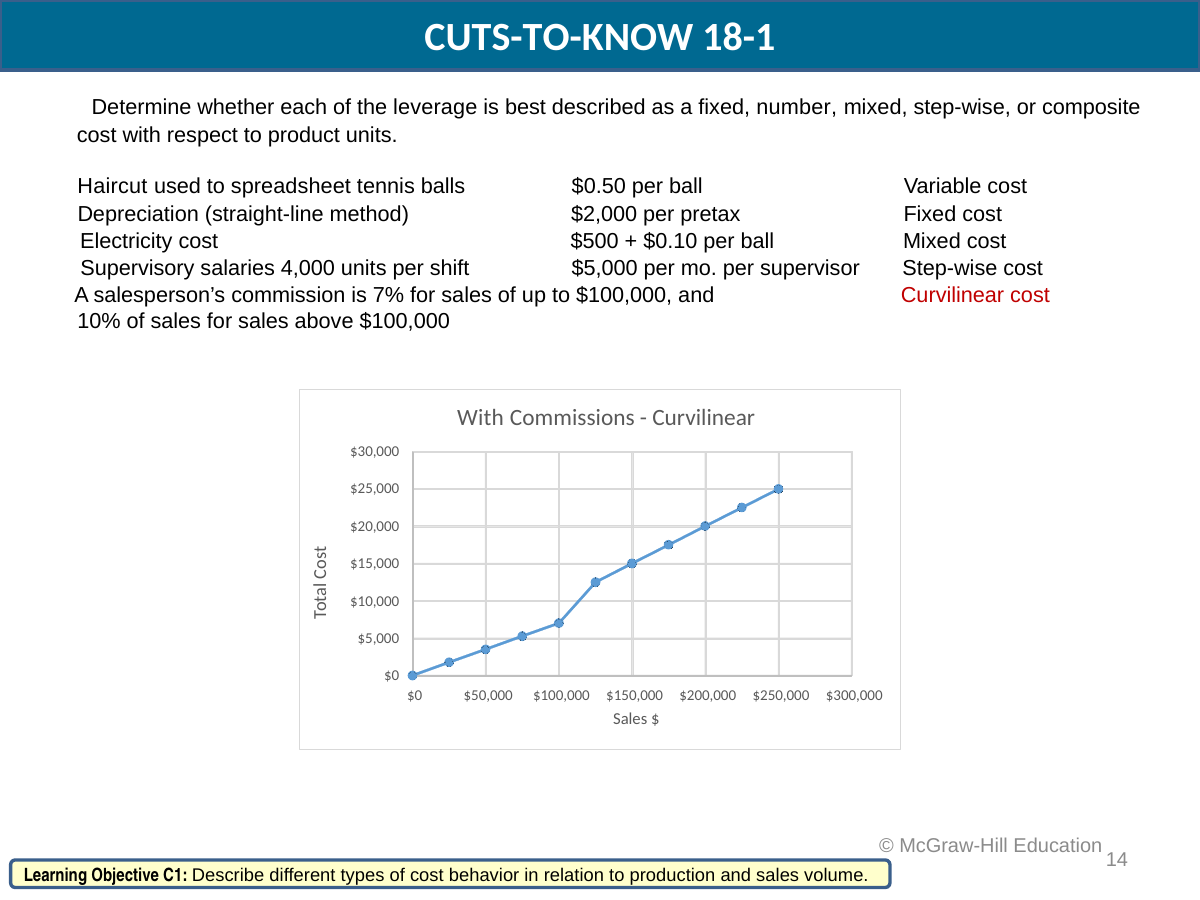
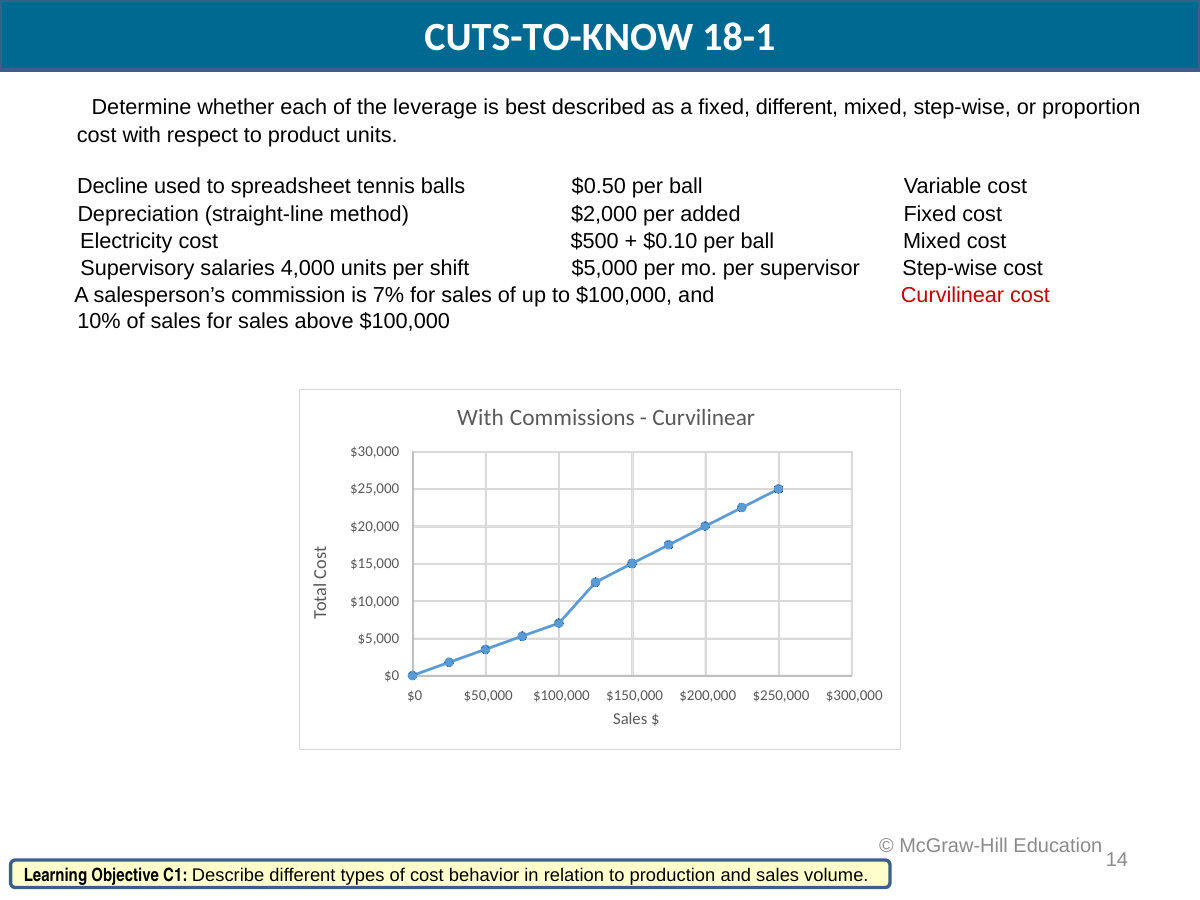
fixed number: number -> different
composite: composite -> proportion
Haircut: Haircut -> Decline
pretax: pretax -> added
